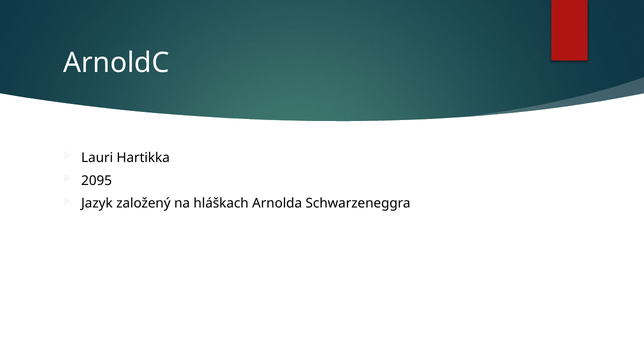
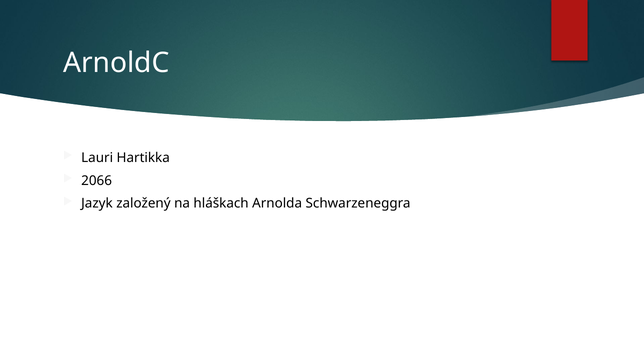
2095: 2095 -> 2066
